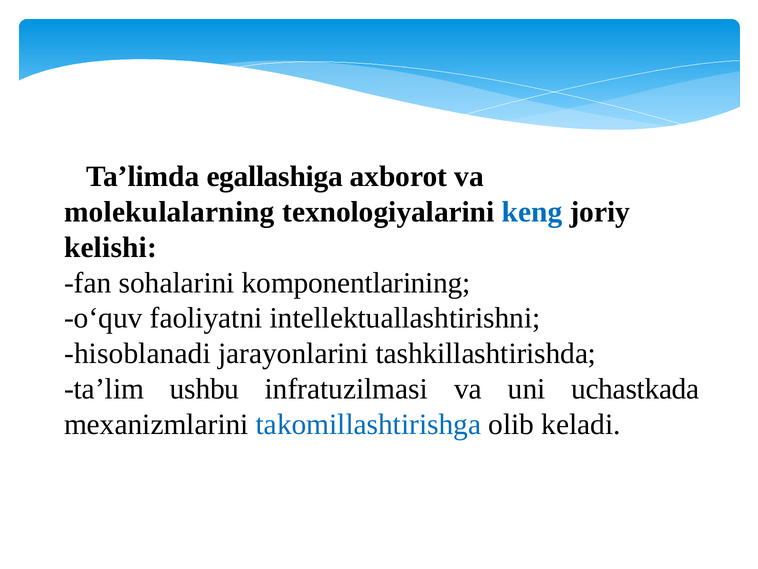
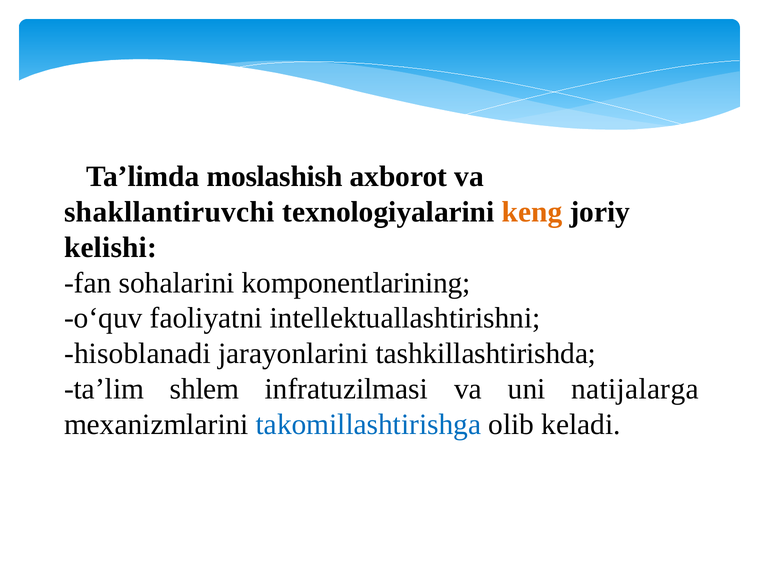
egallashiga: egallashiga -> moslashish
molekulalarning: molekulalarning -> shakllantiruvchi
keng colour: blue -> orange
ushbu: ushbu -> shlem
uchastkada: uchastkada -> natijalarga
